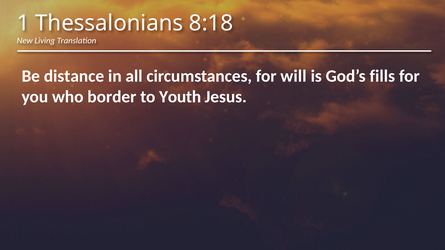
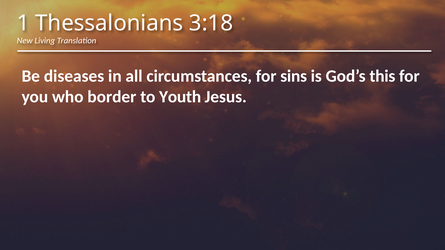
8:18: 8:18 -> 3:18
distance: distance -> diseases
will: will -> sins
fills: fills -> this
